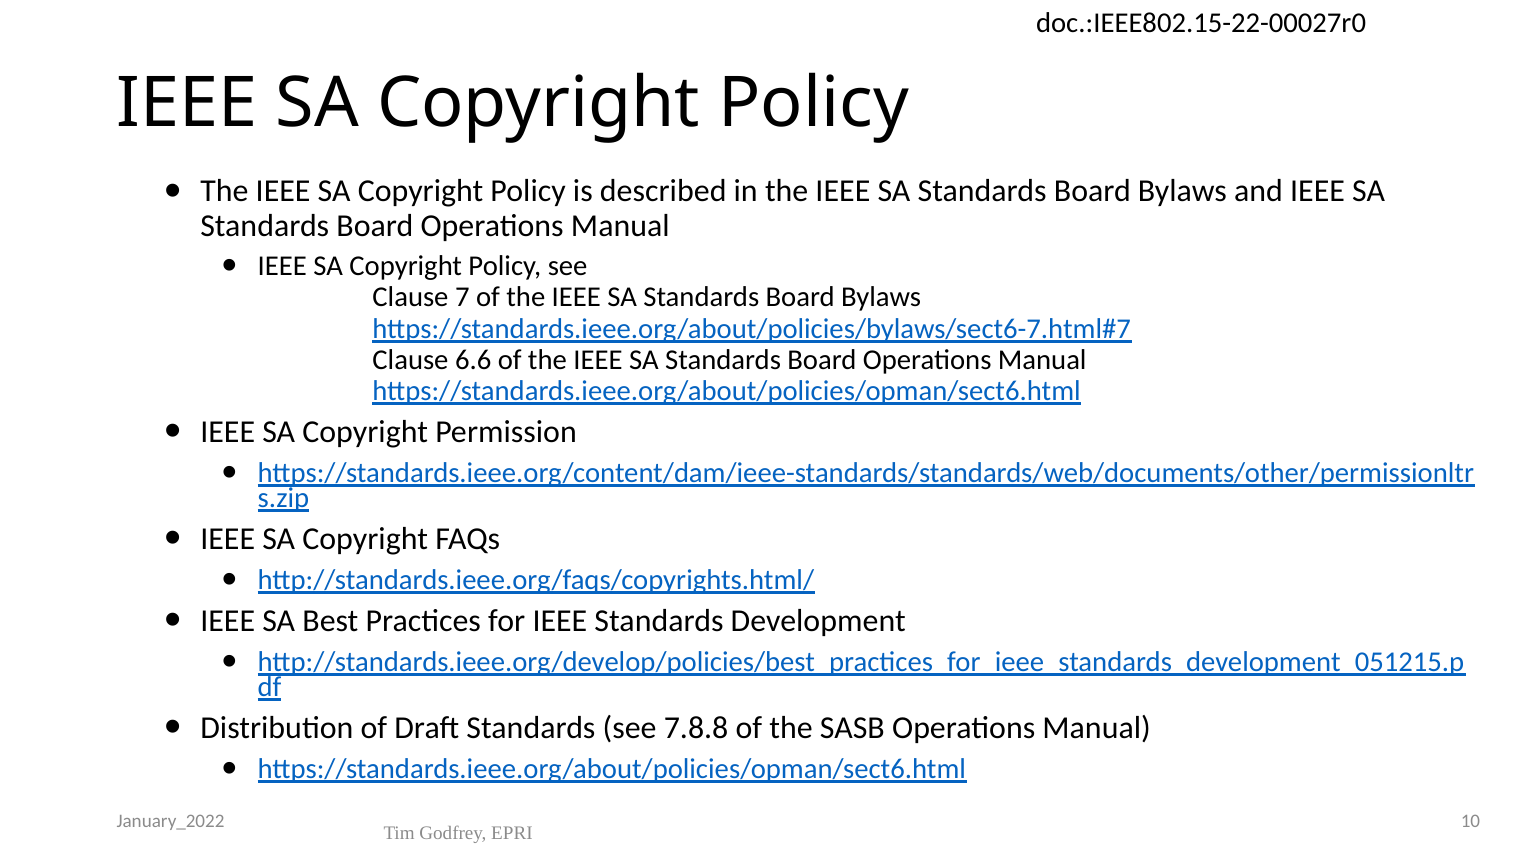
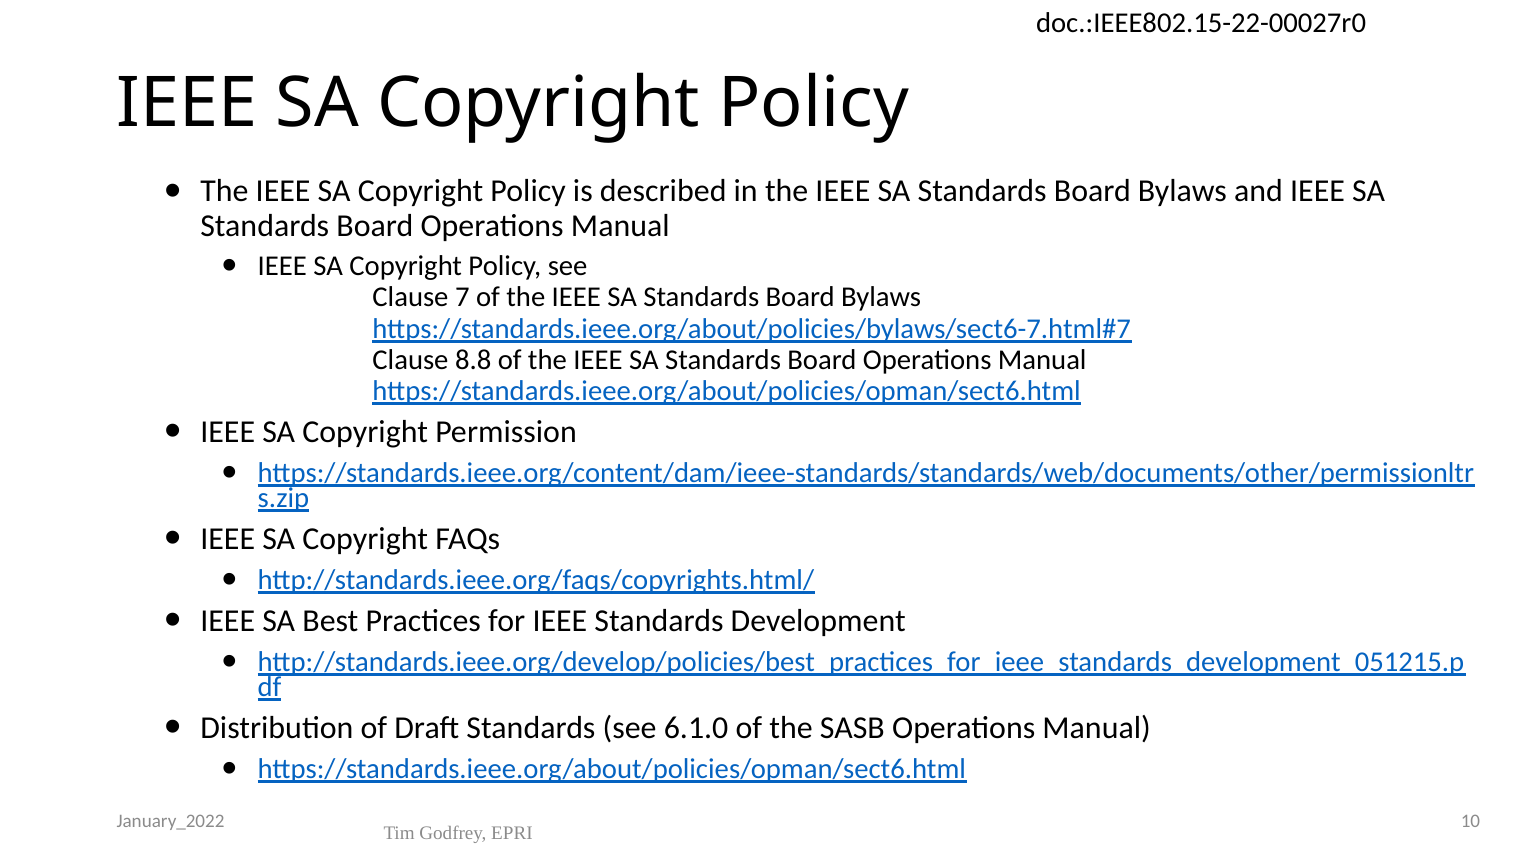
6.6: 6.6 -> 8.8
7.8.8: 7.8.8 -> 6.1.0
